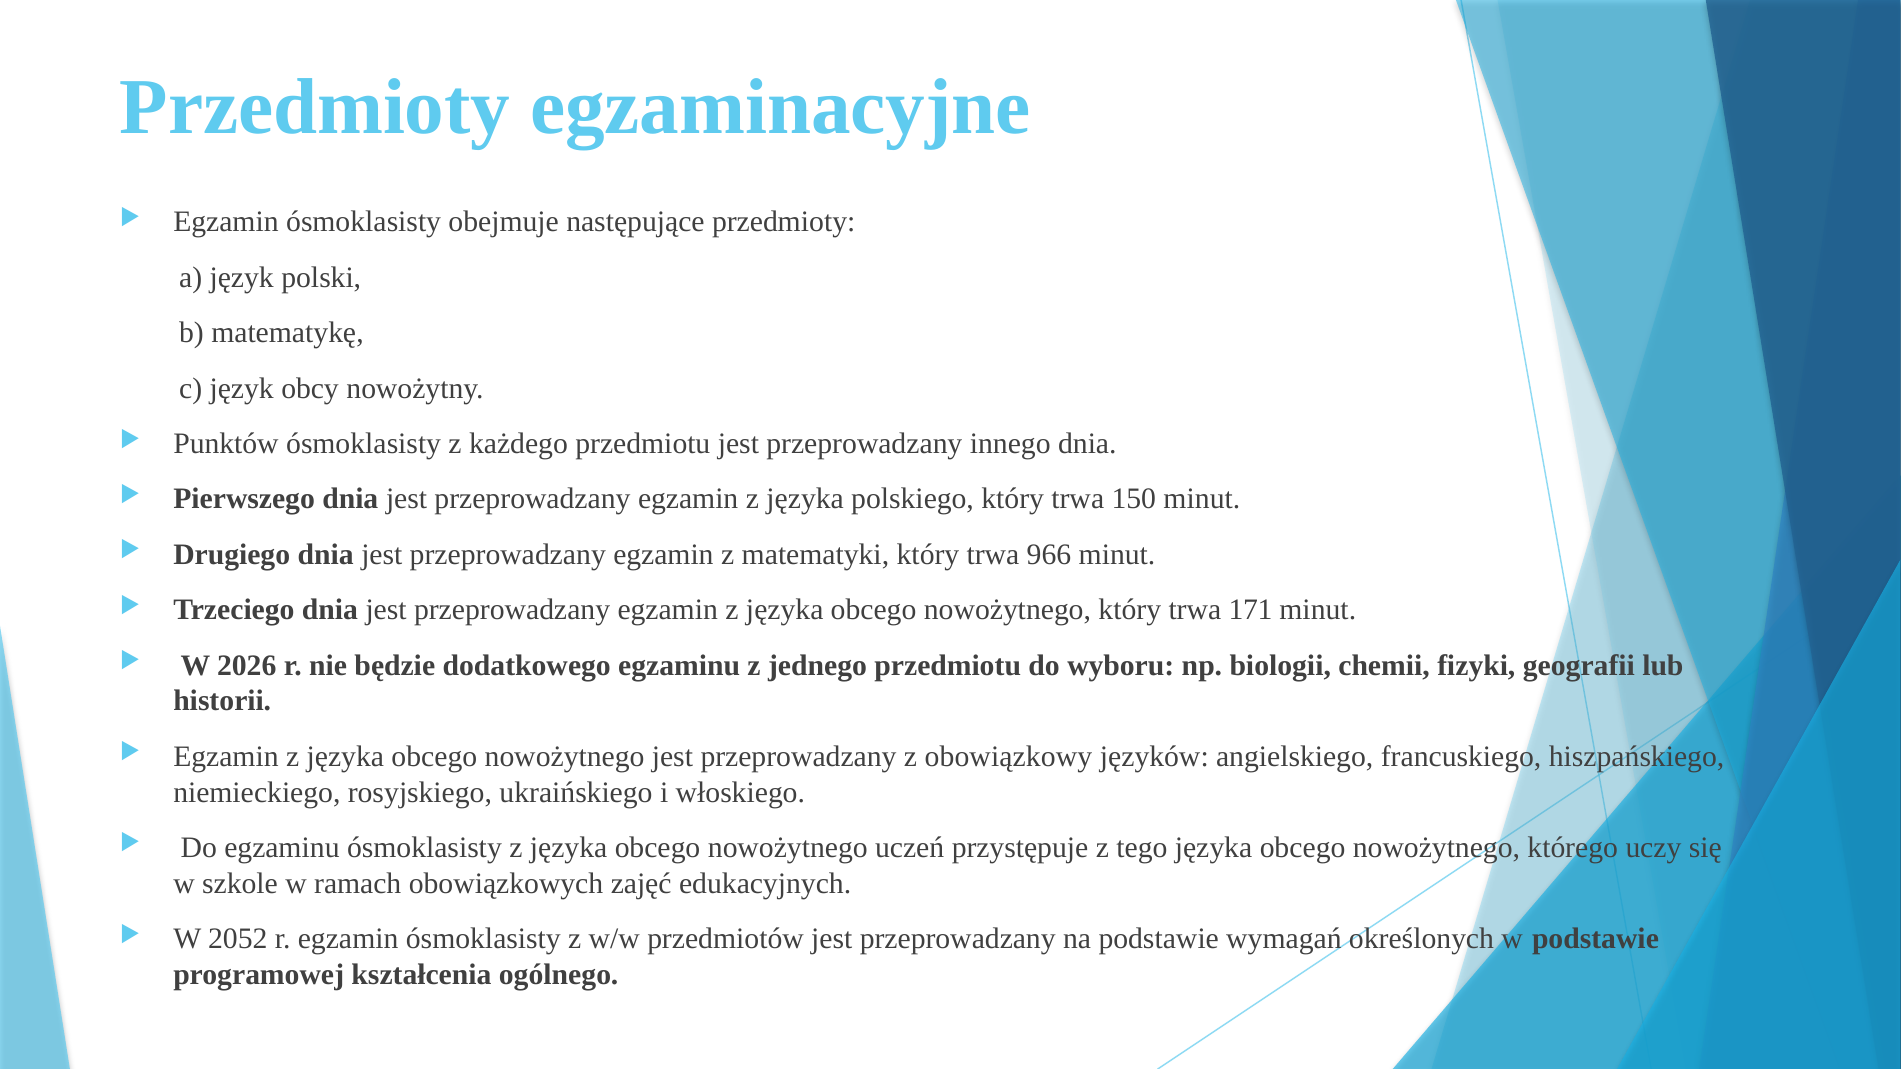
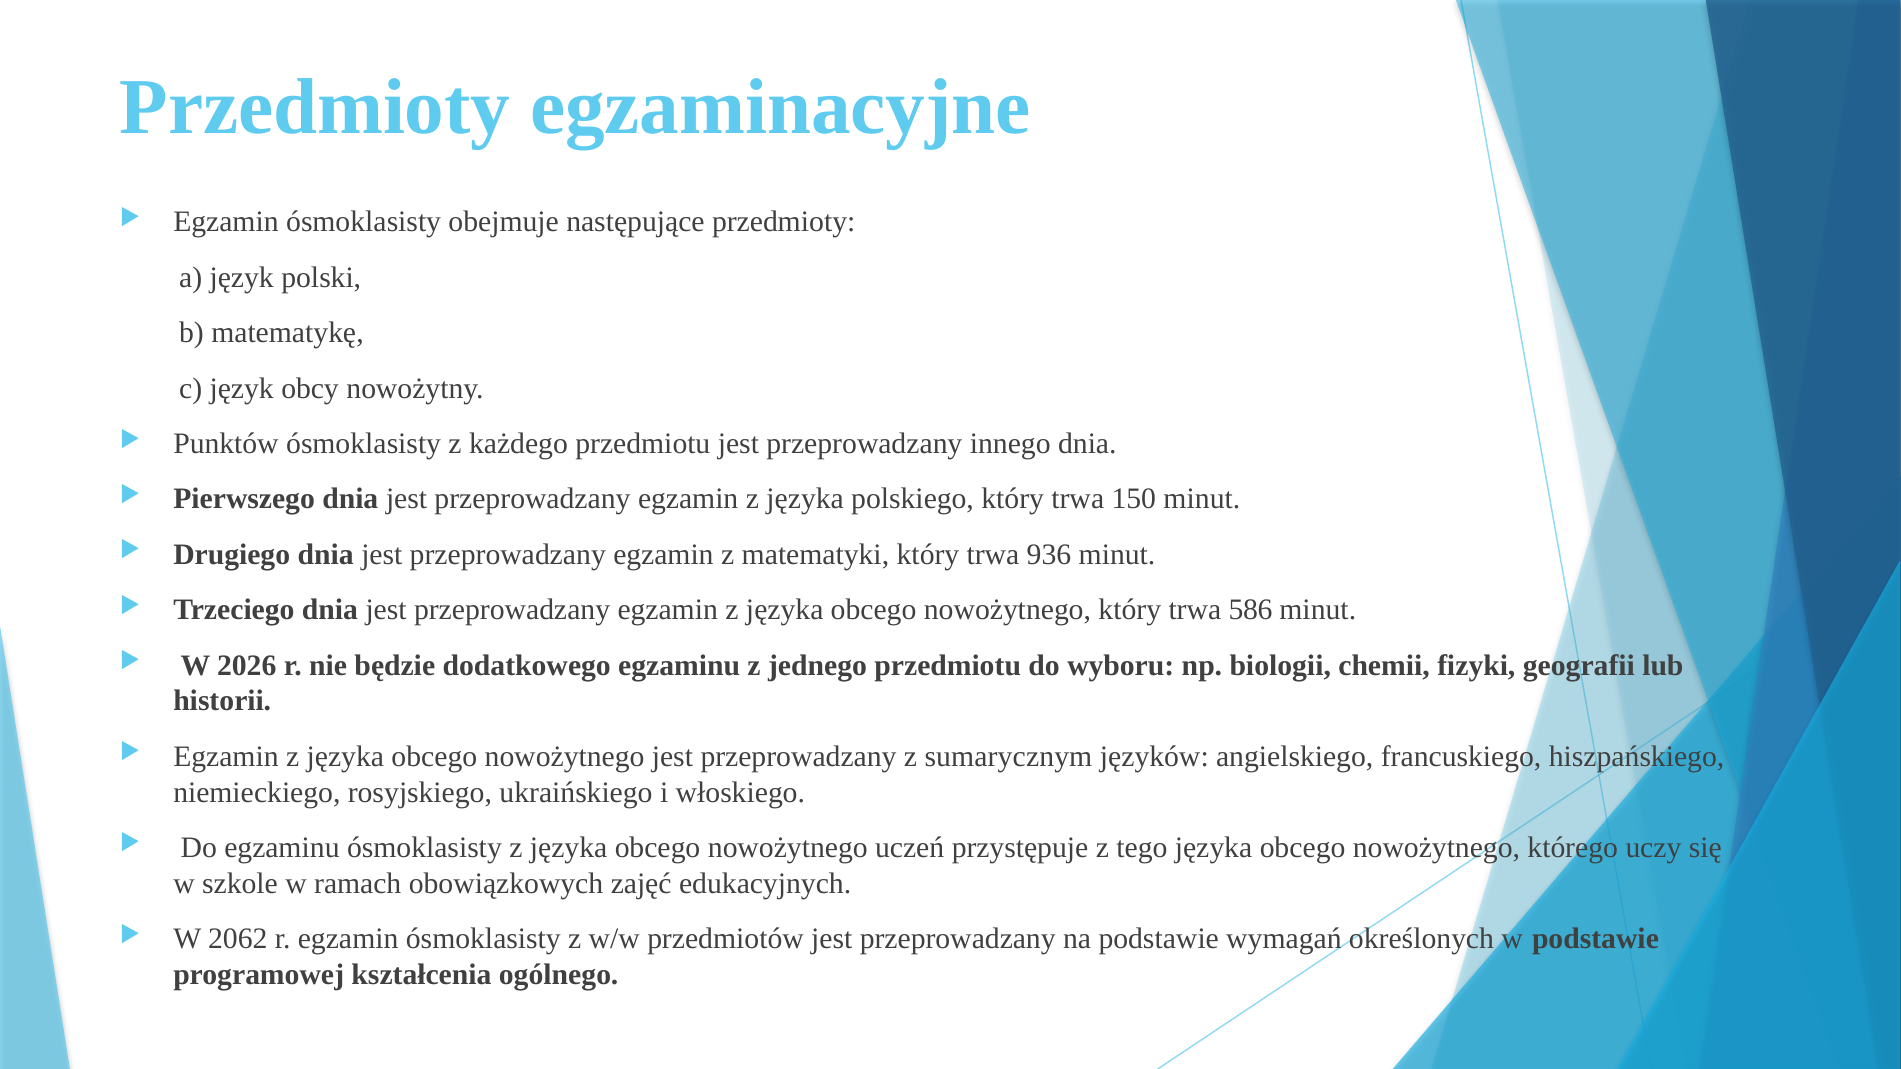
966: 966 -> 936
171: 171 -> 586
obowiązkowy: obowiązkowy -> sumarycznym
2052: 2052 -> 2062
